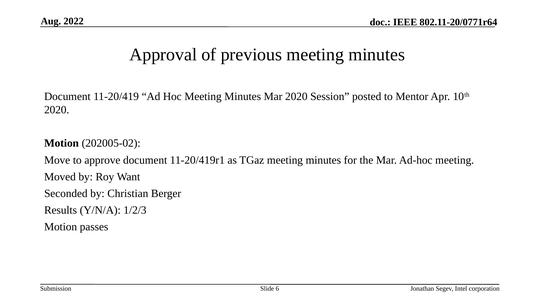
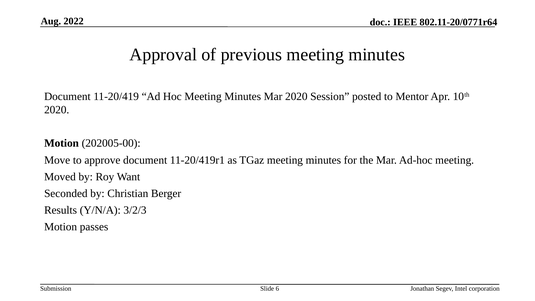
202005-02: 202005-02 -> 202005-00
1/2/3: 1/2/3 -> 3/2/3
